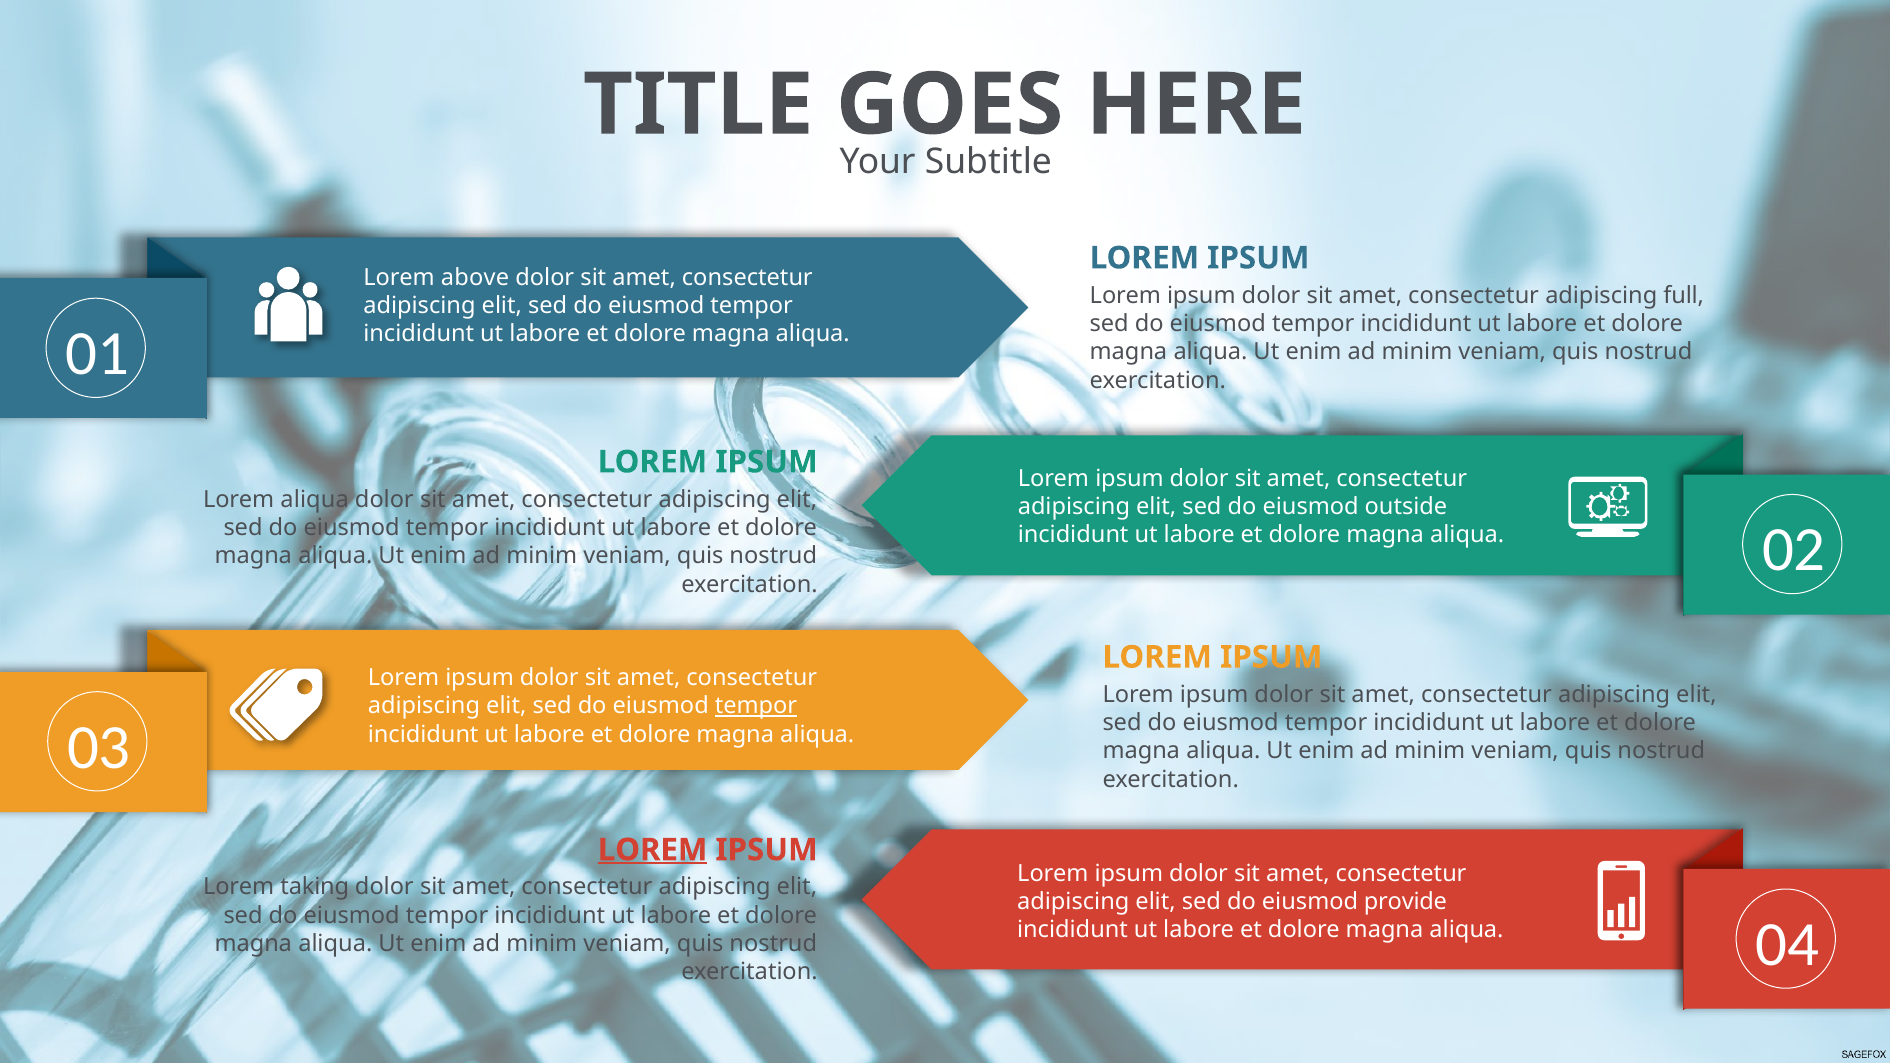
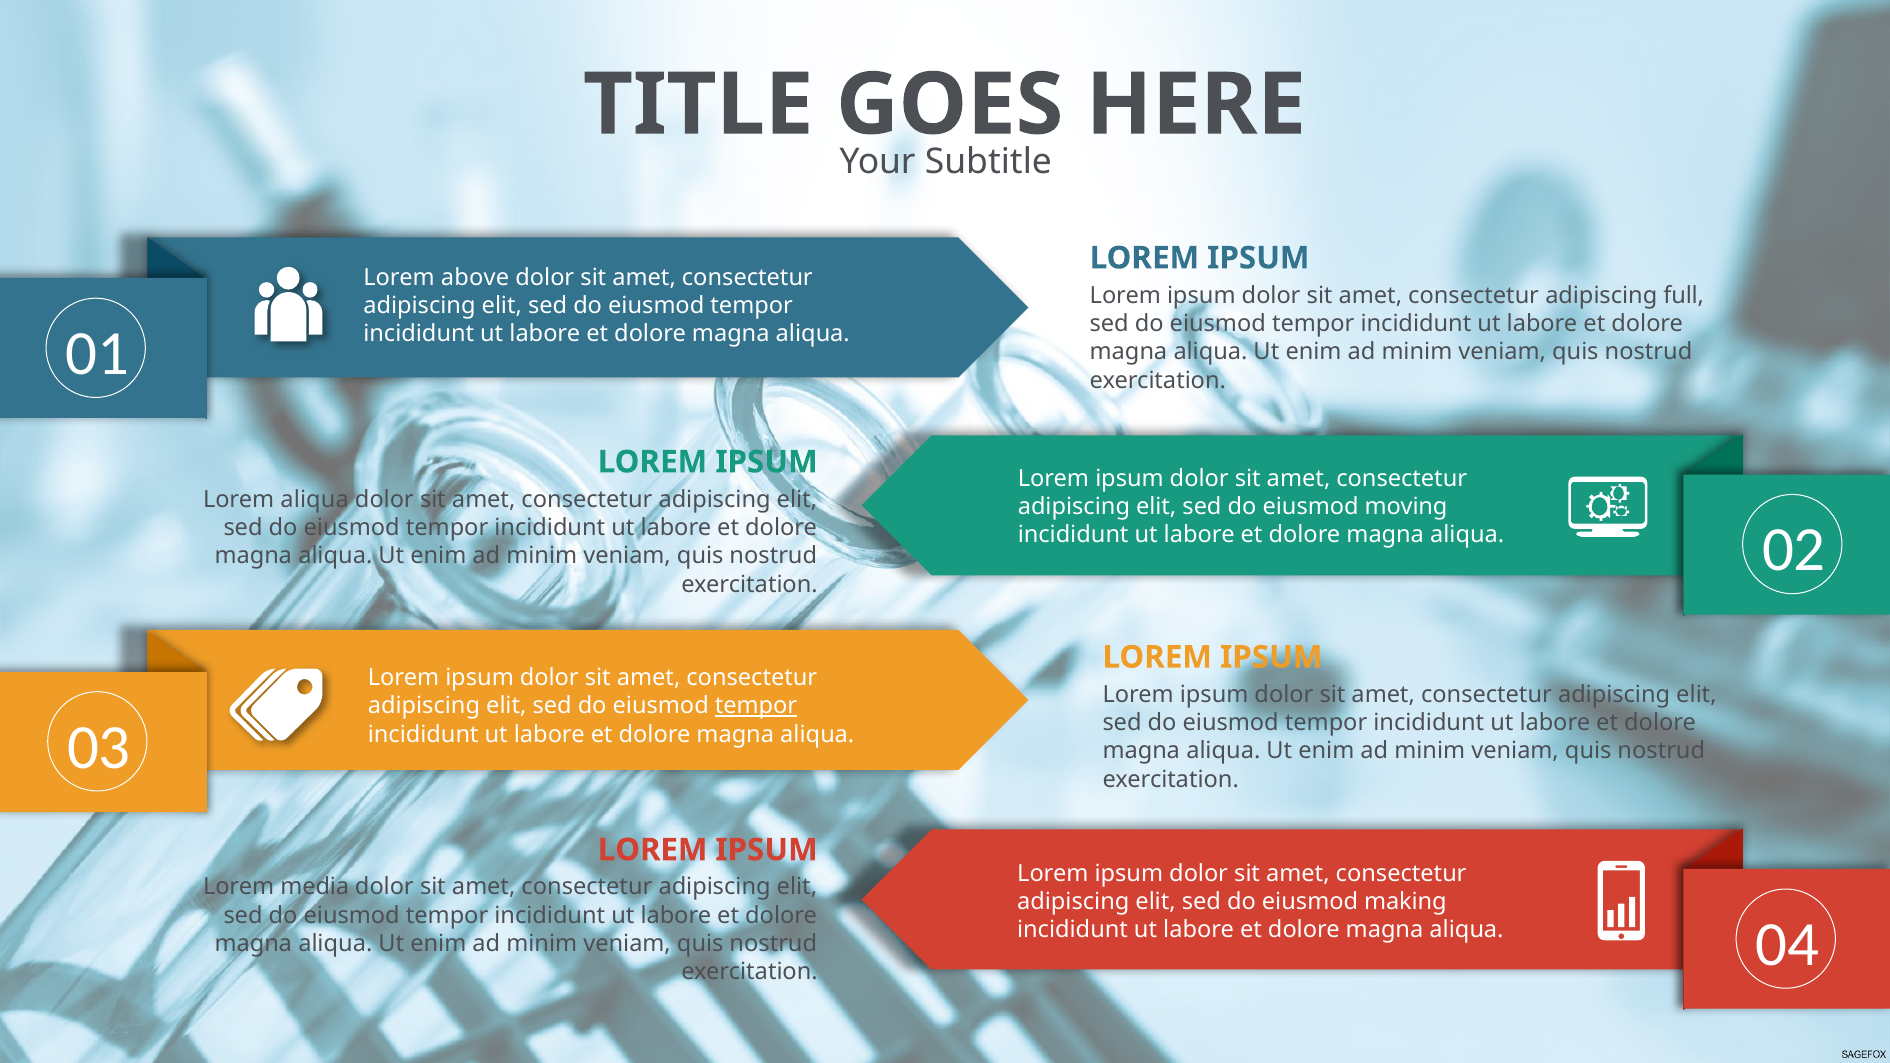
outside: outside -> moving
LOREM at (653, 850) underline: present -> none
taking: taking -> media
provide: provide -> making
